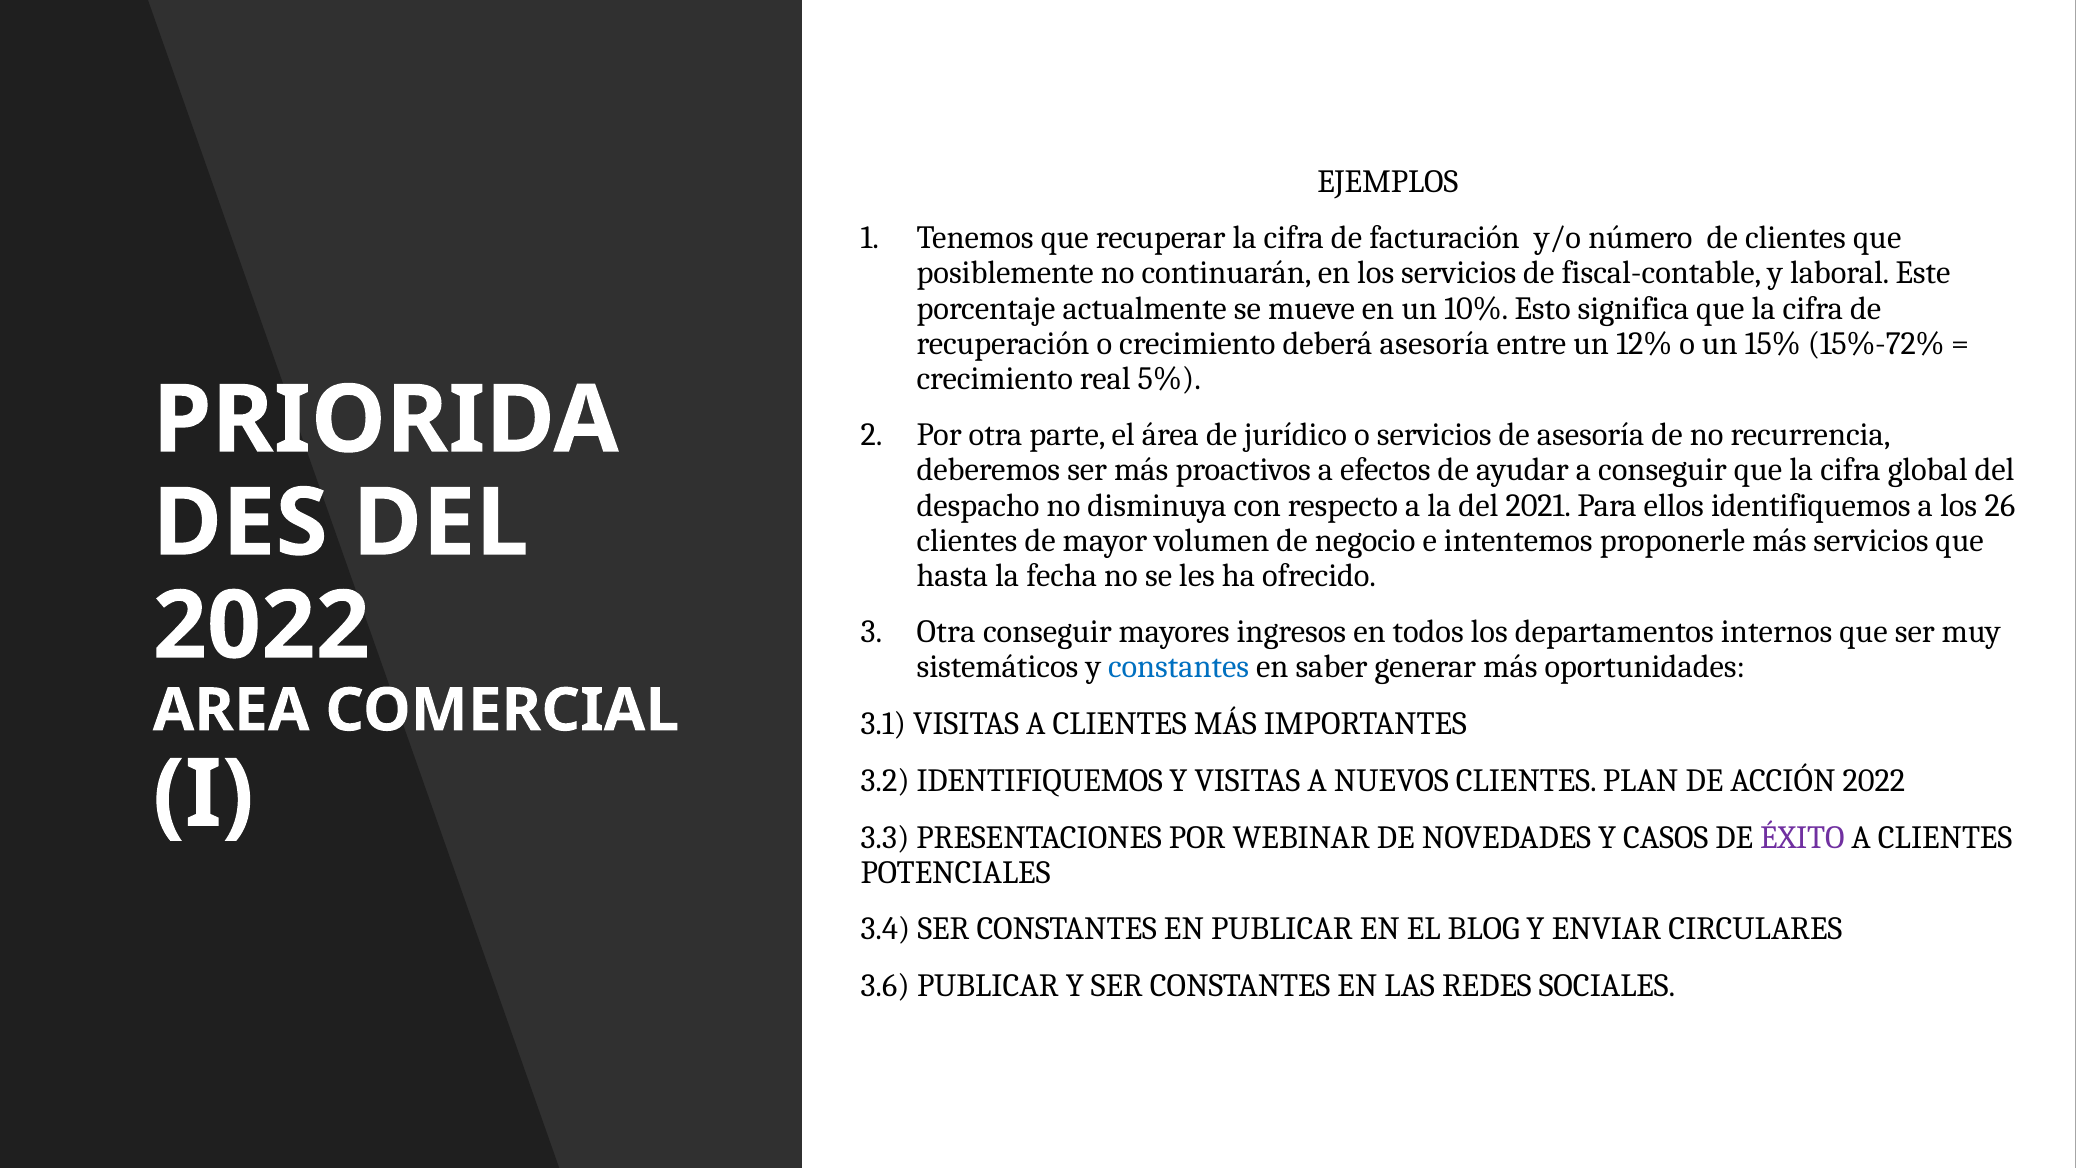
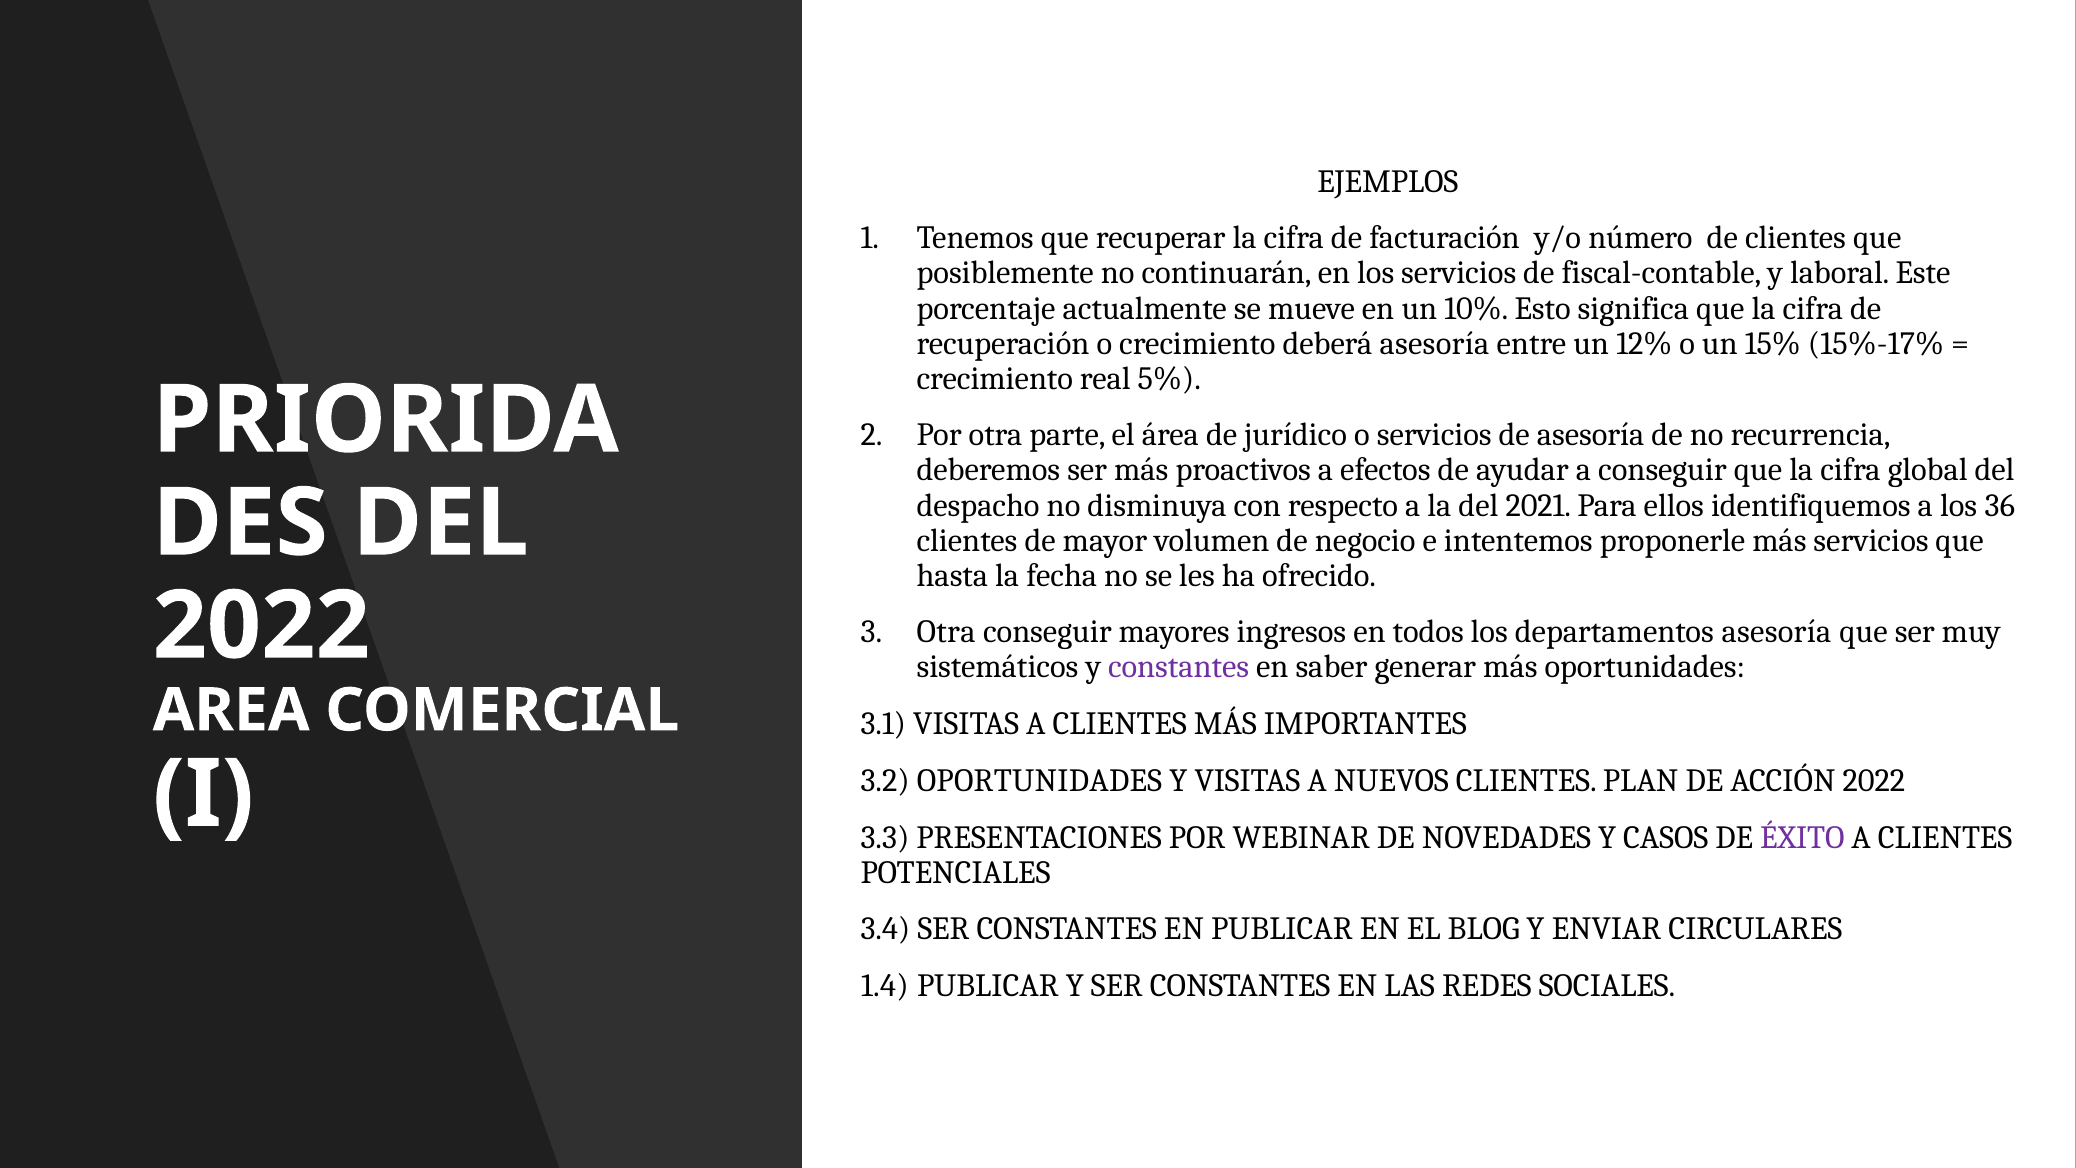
15%-72%: 15%-72% -> 15%-17%
26: 26 -> 36
departamentos internos: internos -> asesoría
constantes at (1179, 667) colour: blue -> purple
3.2 IDENTIFIQUEMOS: IDENTIFIQUEMOS -> OPORTUNIDADES
3.6: 3.6 -> 1.4
